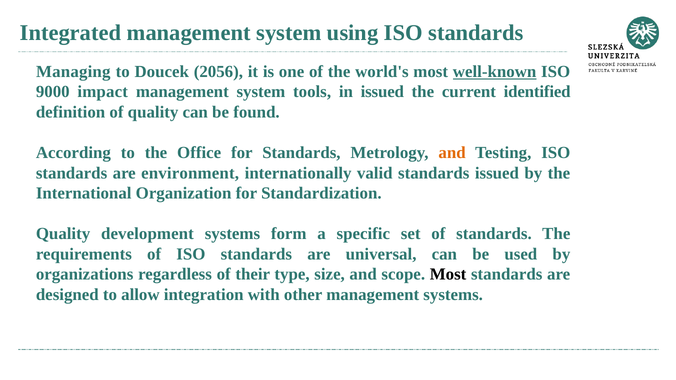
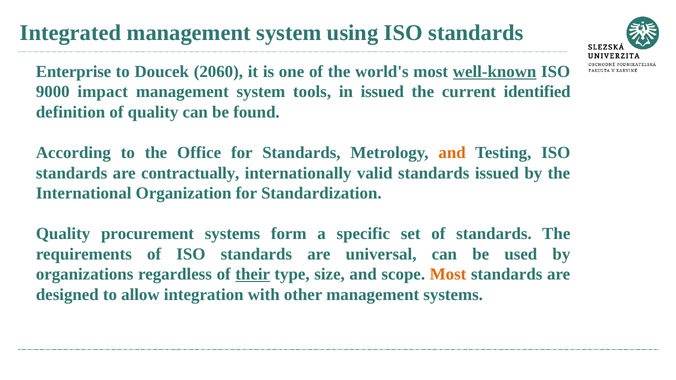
Managing: Managing -> Enterprise
2056: 2056 -> 2060
environment: environment -> contractually
development: development -> procurement
their underline: none -> present
Most at (448, 274) colour: black -> orange
